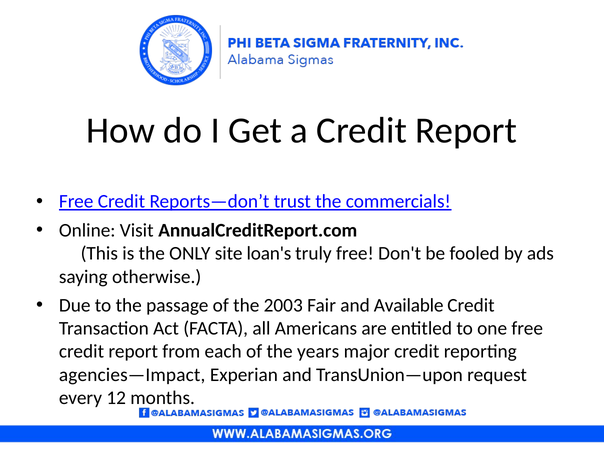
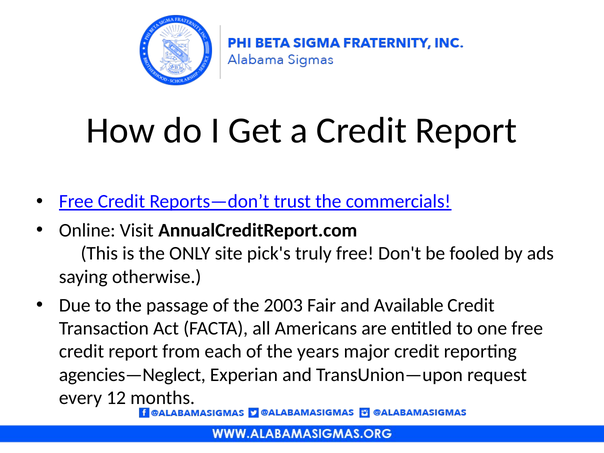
loan's: loan's -> pick's
agencies—Impact: agencies—Impact -> agencies—Neglect
